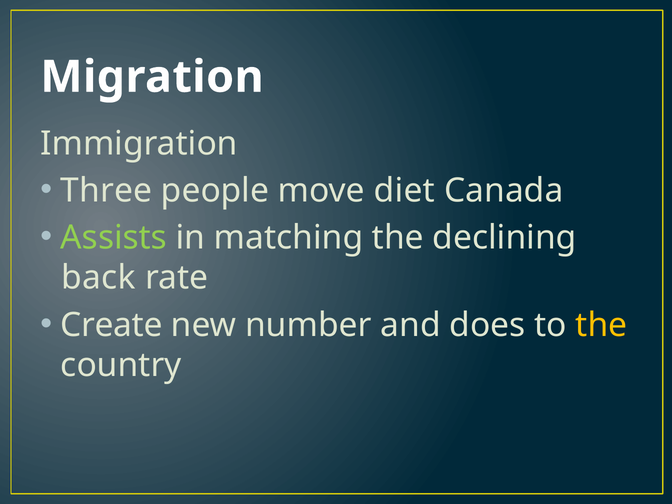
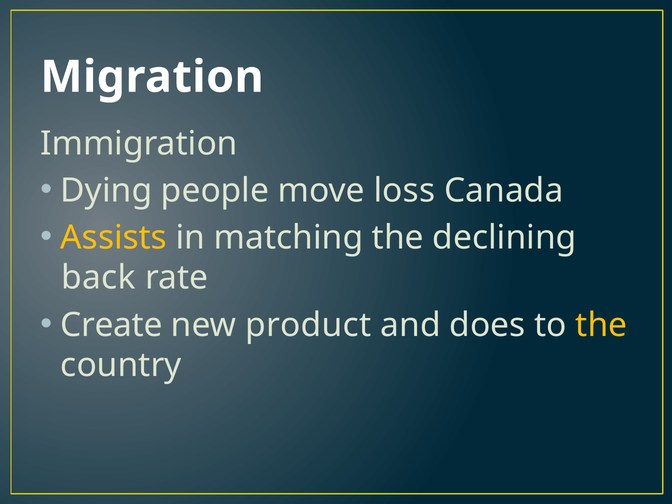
Three: Three -> Dying
diet: diet -> loss
Assists colour: light green -> yellow
number: number -> product
